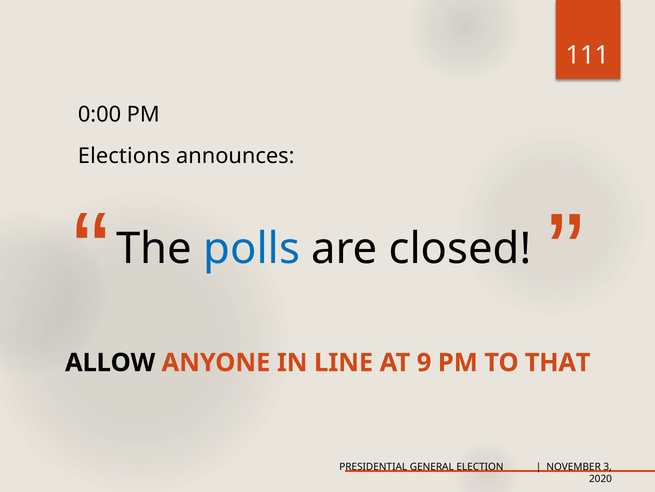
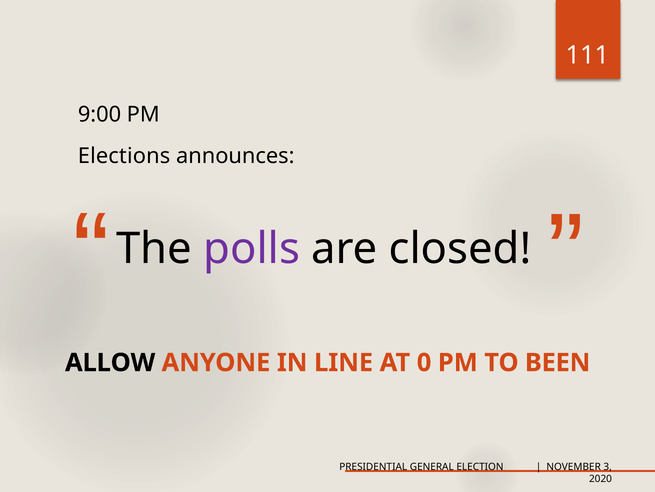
0:00: 0:00 -> 9:00
polls colour: blue -> purple
9: 9 -> 0
THAT: THAT -> BEEN
